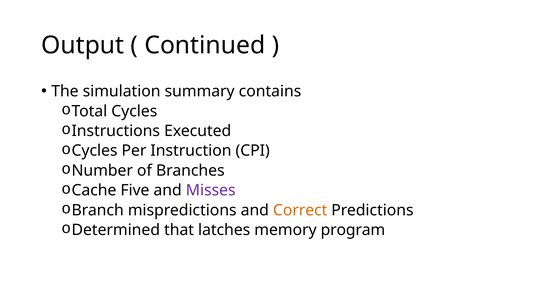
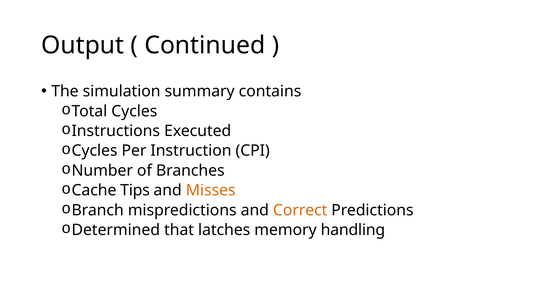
Five: Five -> Tips
Misses colour: purple -> orange
program: program -> handling
